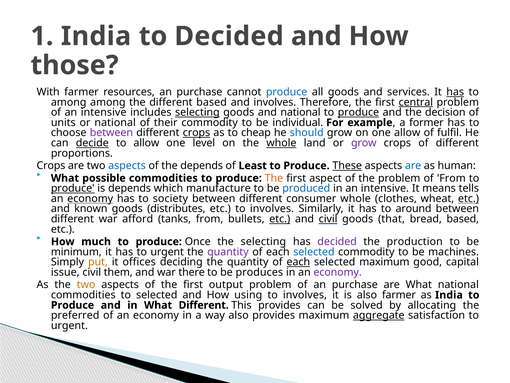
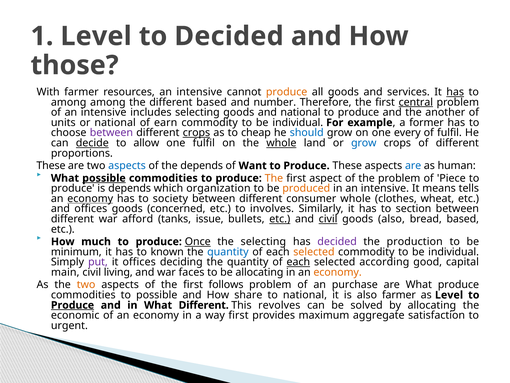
1 India: India -> Level
resources an purchase: purchase -> intensive
produce at (287, 92) colour: blue -> orange
and involves: involves -> number
selecting at (197, 112) underline: present -> none
produce at (358, 112) underline: present -> none
decision: decision -> another
their: their -> earn
one allow: allow -> every
one level: level -> fulfil
grow at (364, 143) colour: purple -> blue
Crops at (51, 165): Crops -> These
Least: Least -> Want
These at (347, 165) underline: present -> none
possible at (104, 178) underline: none -> present
of From: From -> Piece
produce at (73, 188) underline: present -> none
manufacture: manufacture -> organization
produced colour: blue -> orange
etc at (469, 198) underline: present -> none
and known: known -> offices
distributes: distributes -> concerned
around: around -> section
tanks from: from -> issue
goods that: that -> also
Once underline: none -> present
has to urgent: urgent -> known
quantity at (228, 252) colour: purple -> blue
selected at (314, 252) colour: blue -> orange
machines at (454, 252): machines -> individual
put colour: orange -> purple
selected maximum: maximum -> according
issue: issue -> main
them: them -> living
there: there -> faces
be produces: produces -> allocating
economy at (338, 272) colour: purple -> orange
output: output -> follows
What national: national -> produce
to selected: selected -> possible
using: using -> share
involves at (305, 295): involves -> national
as India: India -> Level
Produce at (73, 305) underline: none -> present
This provides: provides -> revolves
preferred: preferred -> economic
way also: also -> first
aggregate underline: present -> none
